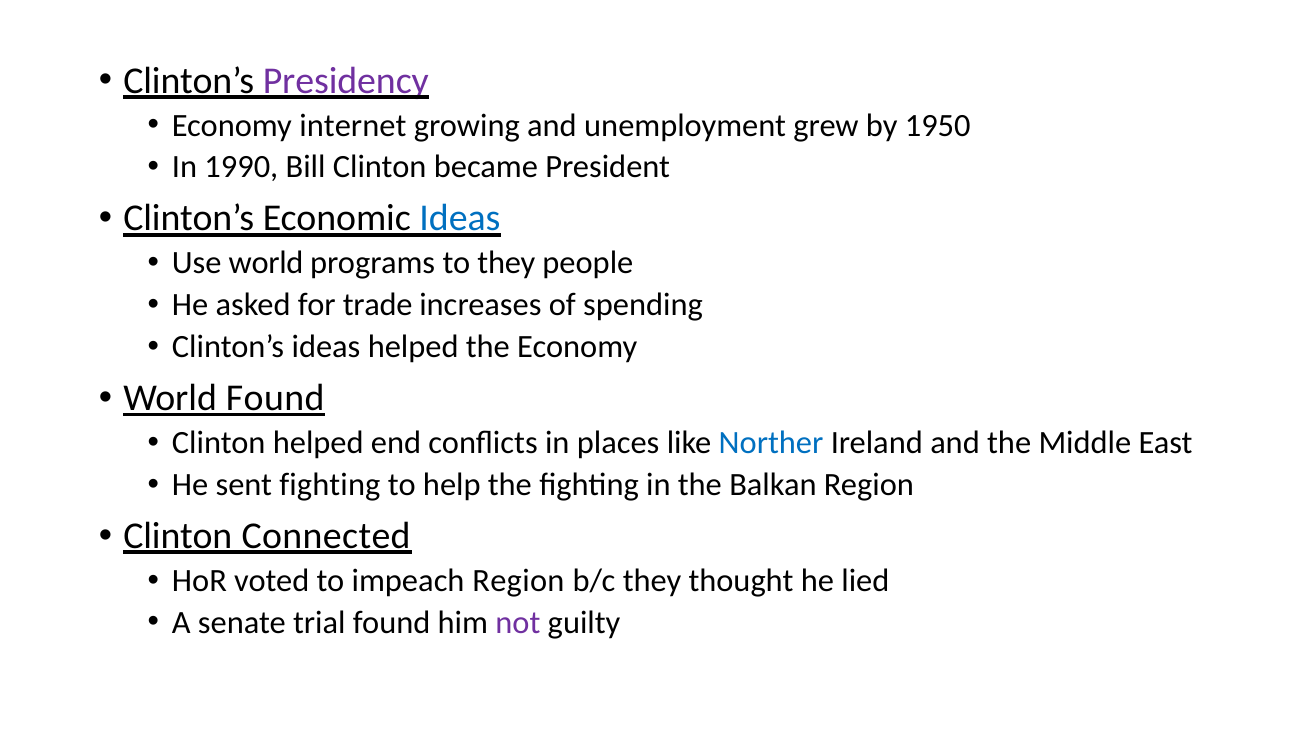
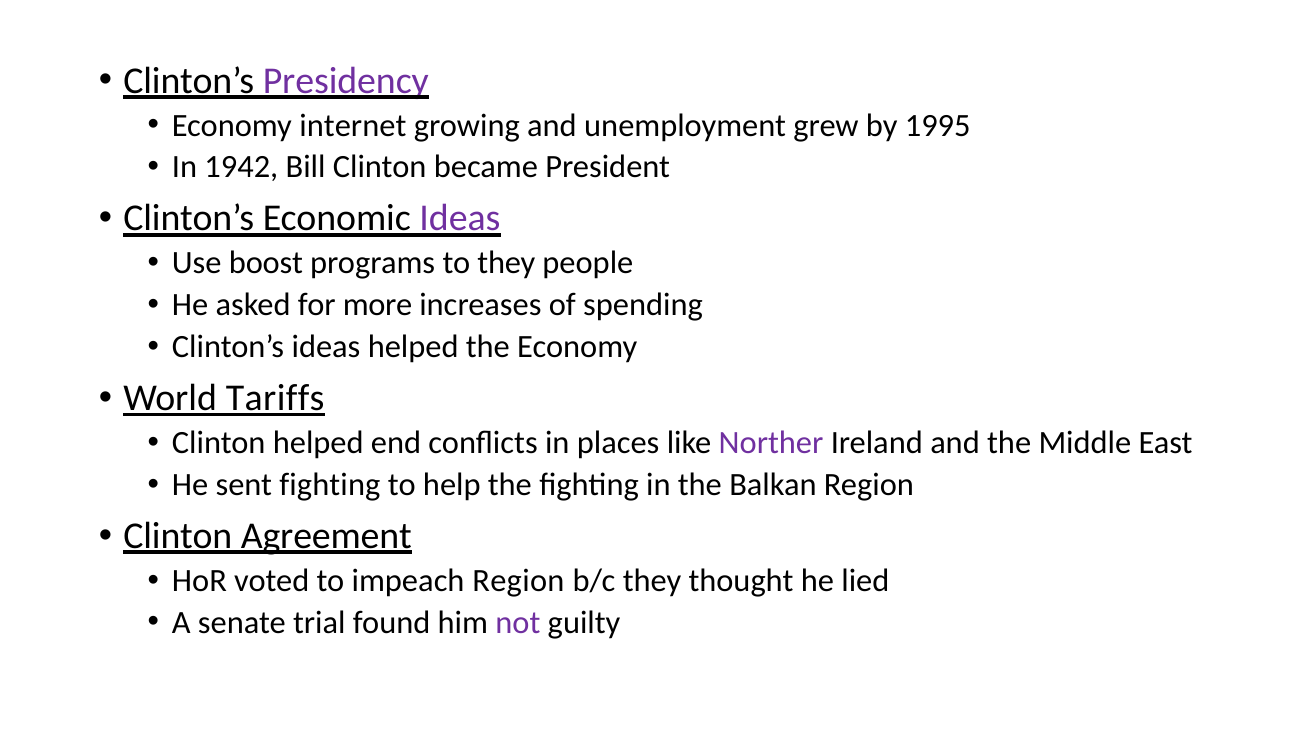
1950: 1950 -> 1995
1990: 1990 -> 1942
Ideas at (460, 219) colour: blue -> purple
Use world: world -> boost
trade: trade -> more
World Found: Found -> Tariffs
Norther colour: blue -> purple
Connected: Connected -> Agreement
